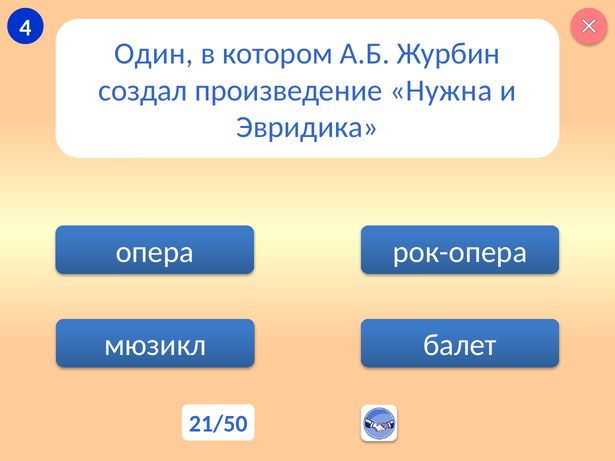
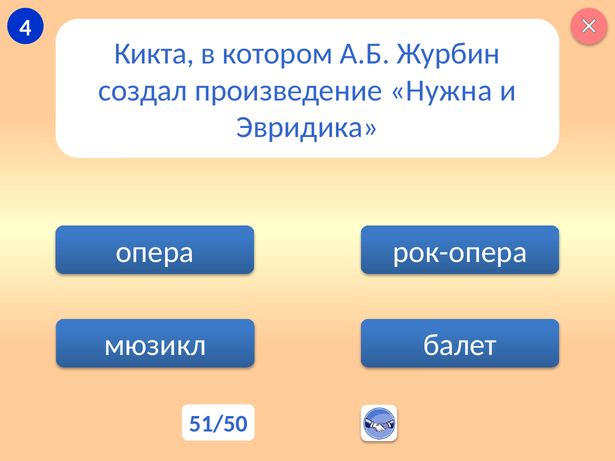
Один: Один -> Кикта
21/50: 21/50 -> 51/50
